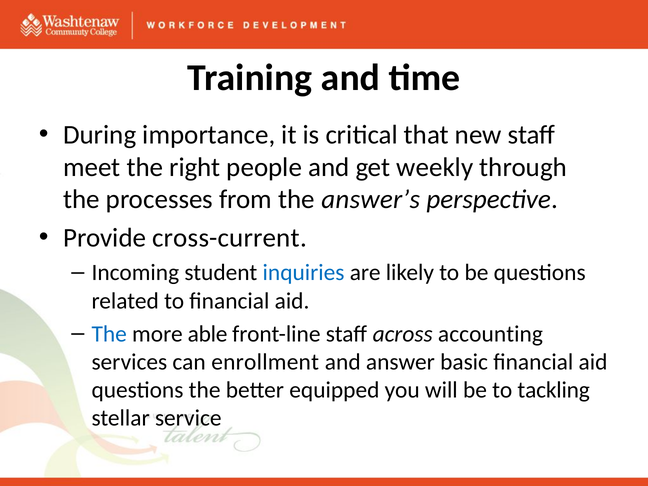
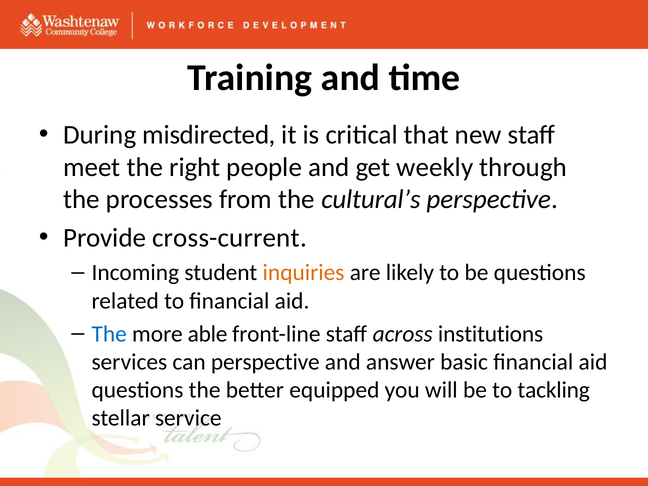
importance: importance -> misdirected
answer’s: answer’s -> cultural’s
inquiries colour: blue -> orange
accounting: accounting -> institutions
can enrollment: enrollment -> perspective
